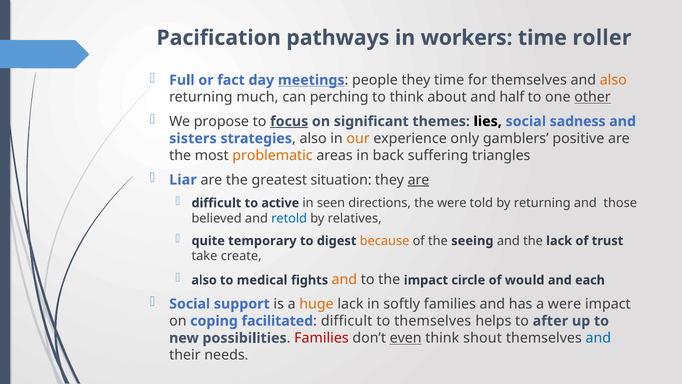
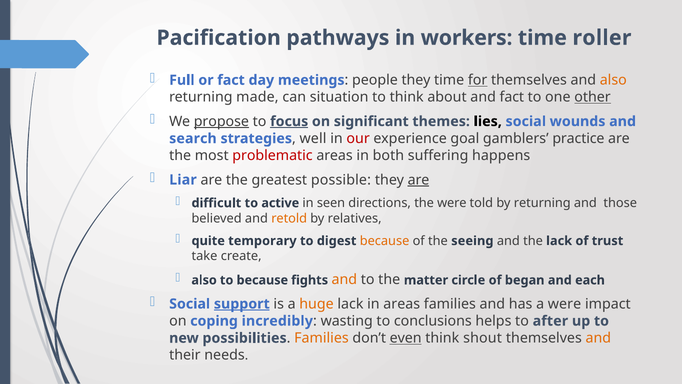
meetings underline: present -> none
for underline: none -> present
much: much -> made
perching: perching -> situation
and half: half -> fact
propose underline: none -> present
sadness: sadness -> wounds
sisters: sisters -> search
also at (313, 138): also -> well
our colour: orange -> red
only: only -> goal
positive: positive -> practice
problematic colour: orange -> red
back: back -> both
triangles: triangles -> happens
situation: situation -> possible
retold colour: blue -> orange
to medical: medical -> because
the impact: impact -> matter
would: would -> began
support underline: none -> present
in softly: softly -> areas
facilitated: facilitated -> incredibly
difficult at (347, 321): difficult -> wasting
to themselves: themselves -> conclusions
Families at (321, 338) colour: red -> orange
and at (598, 338) colour: blue -> orange
